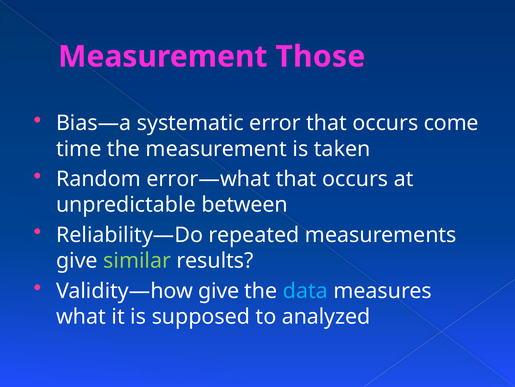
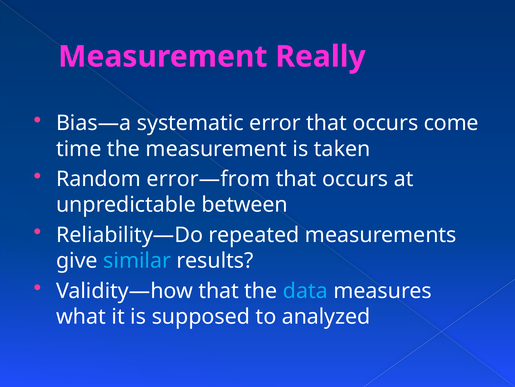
Those: Those -> Really
error—what: error—what -> error—from
similar colour: light green -> light blue
Validity—how give: give -> that
